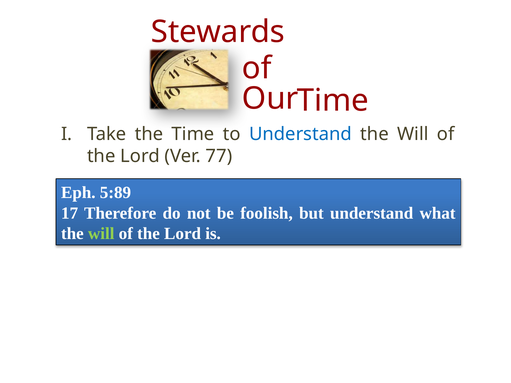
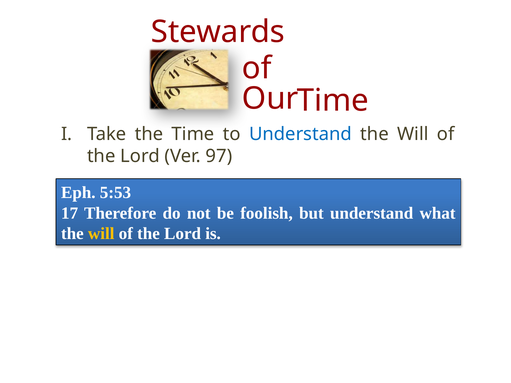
77: 77 -> 97
5:89: 5:89 -> 5:53
will at (101, 234) colour: light green -> yellow
